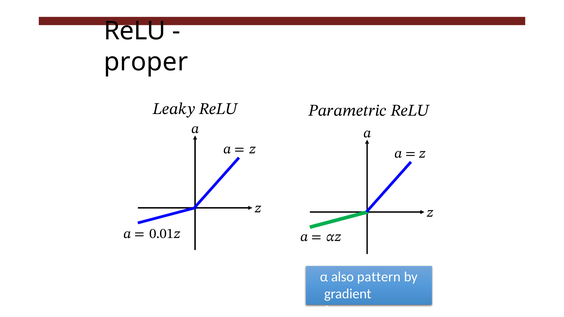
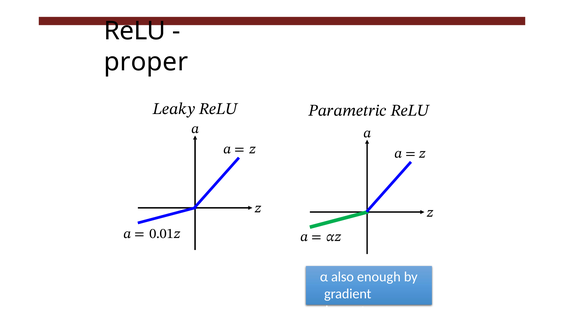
pattern: pattern -> enough
